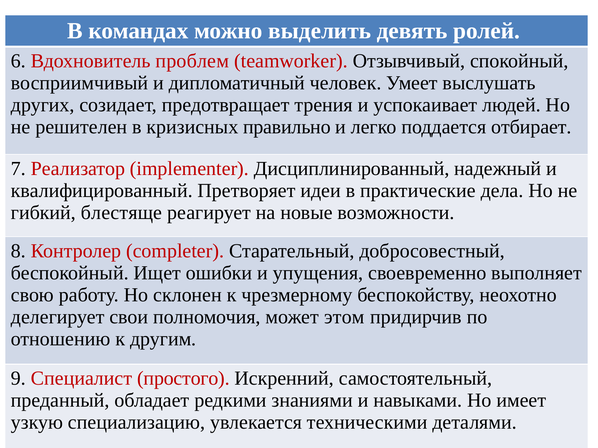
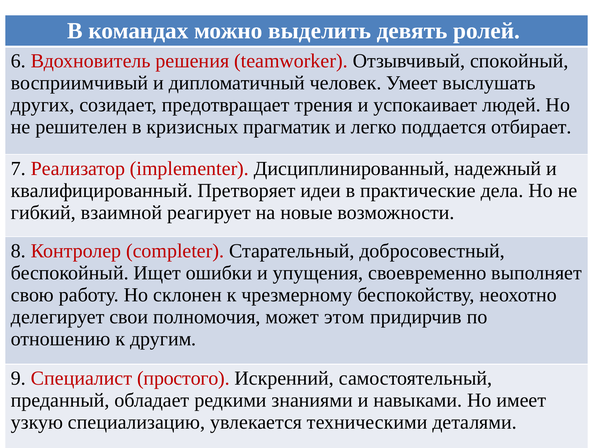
проблем: проблем -> решения
правильно: правильно -> прагматик
блестяще: блестяще -> взаимной
